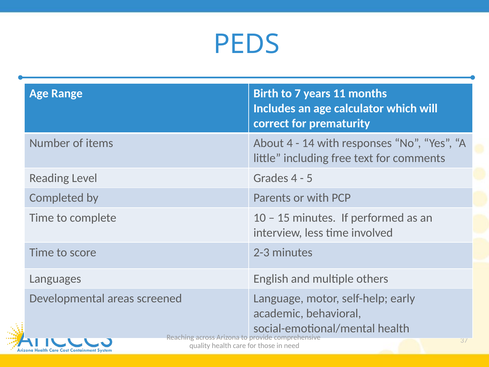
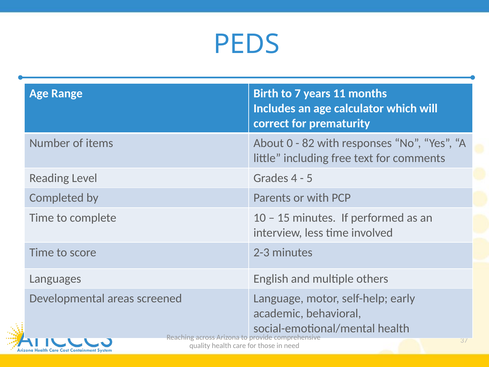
About 4: 4 -> 0
14: 14 -> 82
